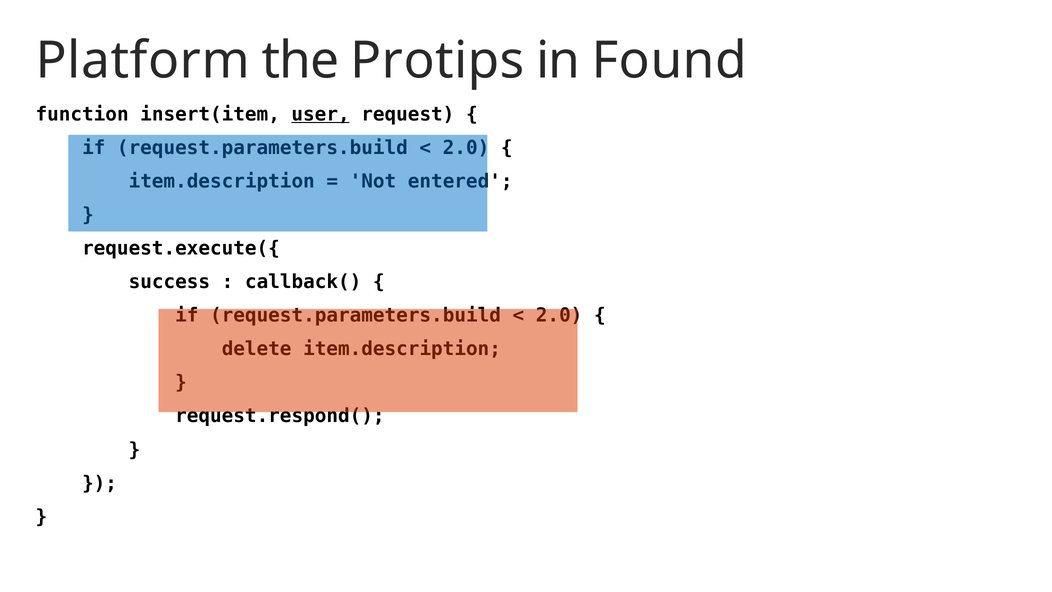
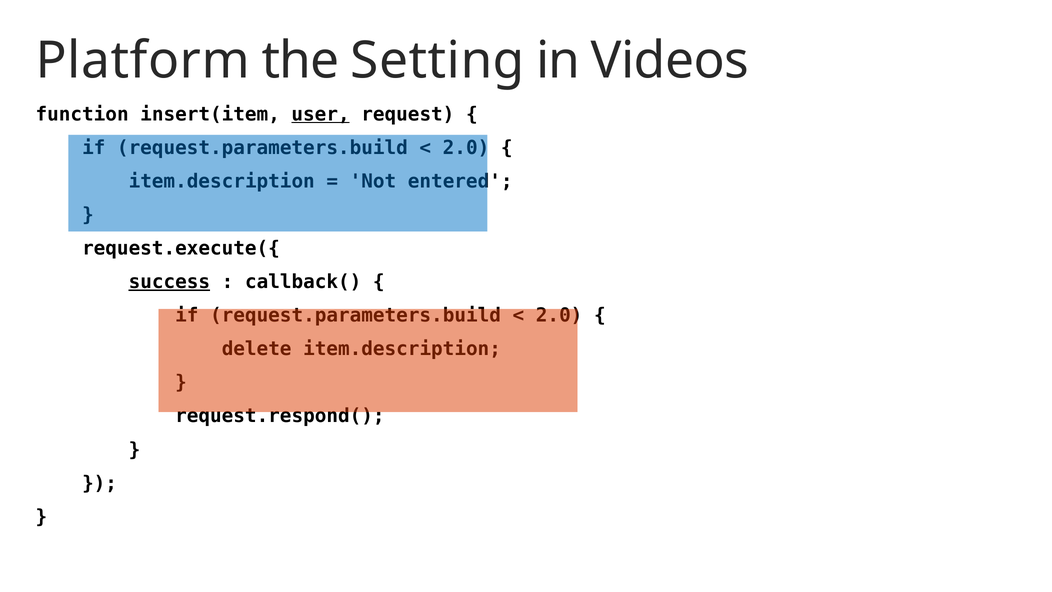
Protips: Protips -> Setting
Found: Found -> Videos
success underline: none -> present
